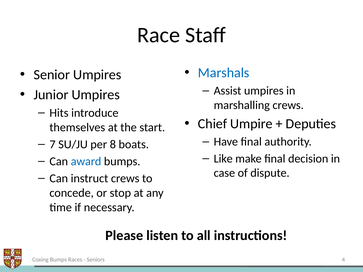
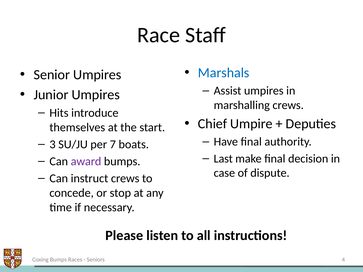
7: 7 -> 3
8: 8 -> 7
Like: Like -> Last
award colour: blue -> purple
